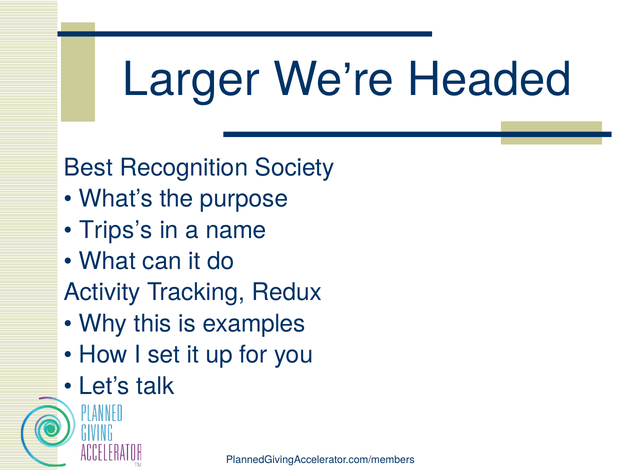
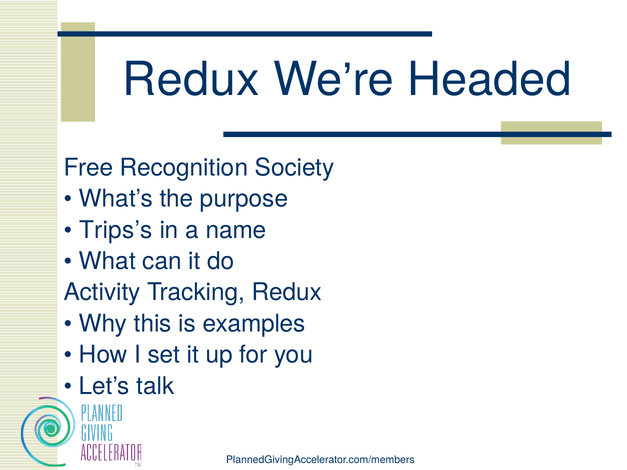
Larger at (191, 80): Larger -> Redux
Best: Best -> Free
